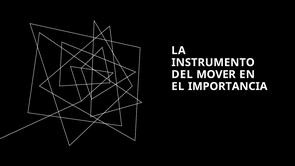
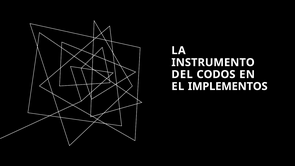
MOVER: MOVER -> CODOS
IMPORTANCIA: IMPORTANCIA -> IMPLEMENTOS
